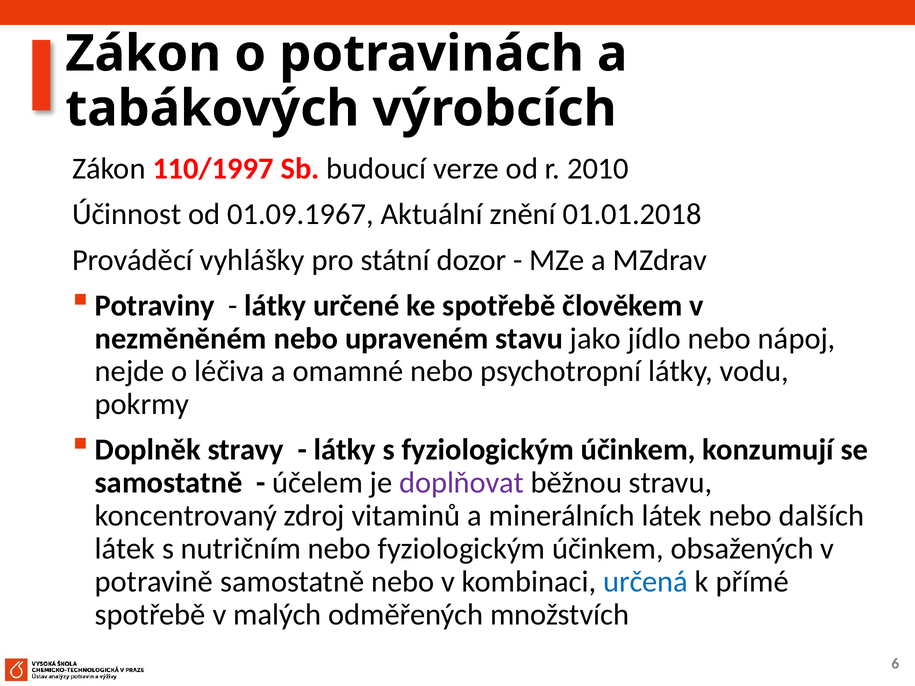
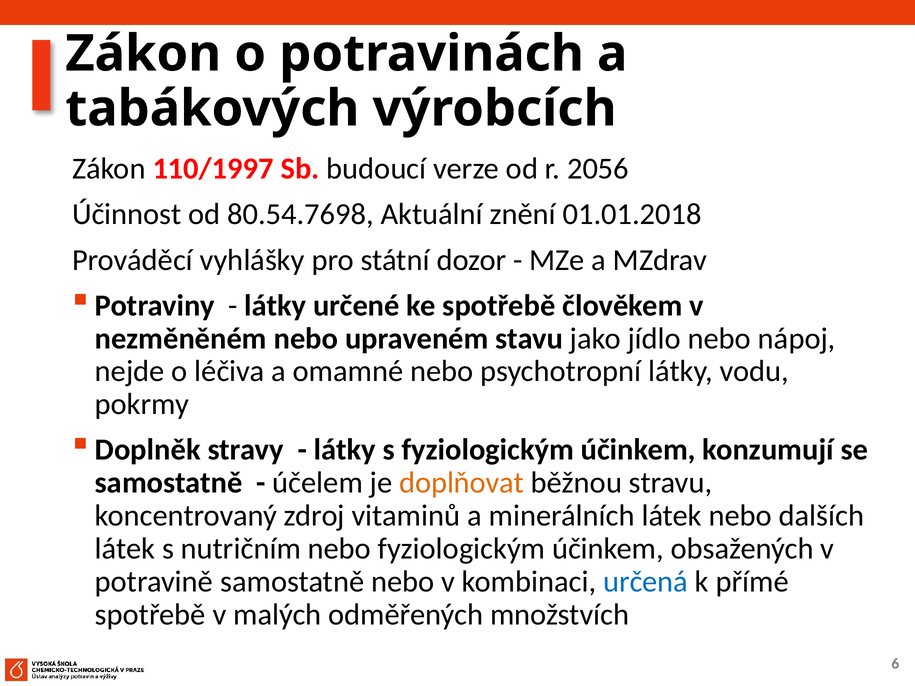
2010: 2010 -> 2056
01.09.1967: 01.09.1967 -> 80.54.7698
doplňovat colour: purple -> orange
